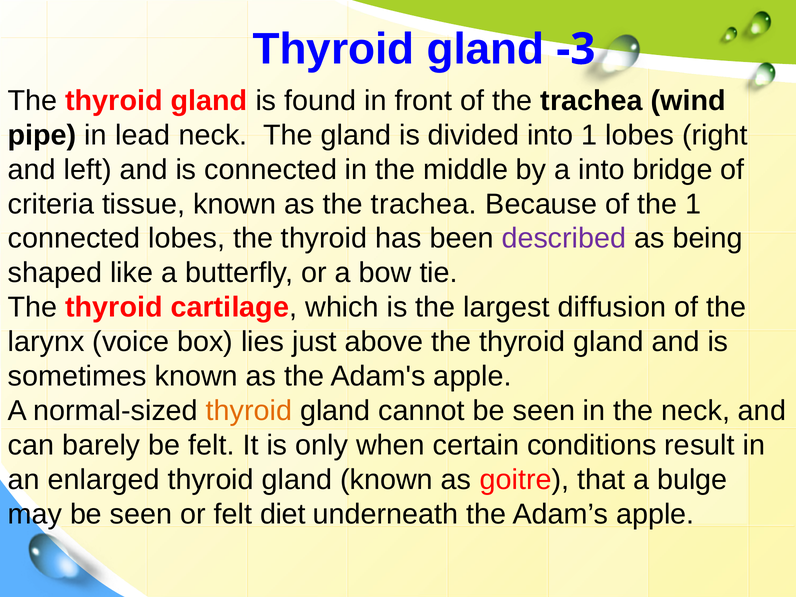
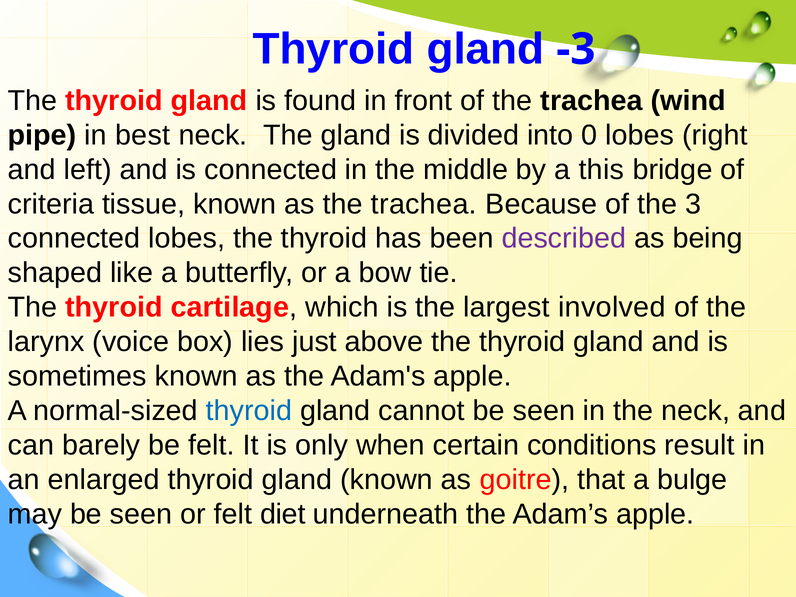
lead: lead -> best
into 1: 1 -> 0
a into: into -> this
the 1: 1 -> 3
diffusion: diffusion -> involved
thyroid at (249, 411) colour: orange -> blue
